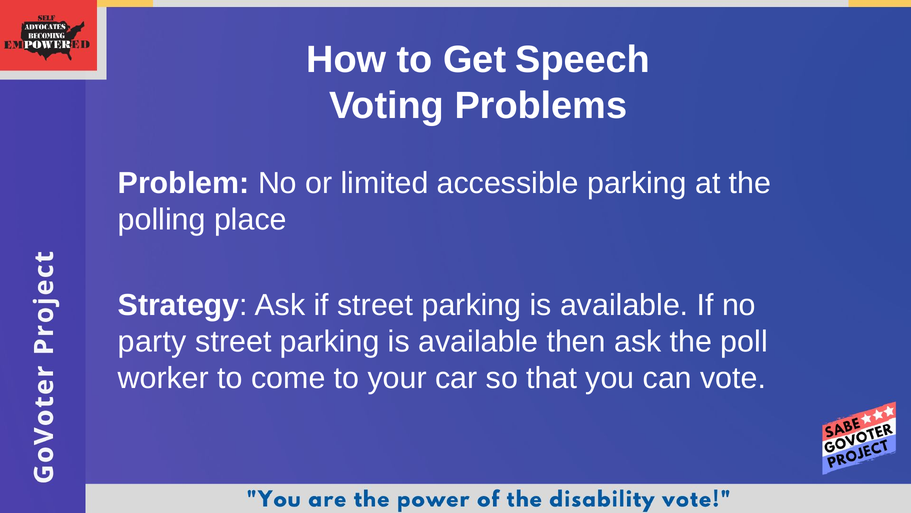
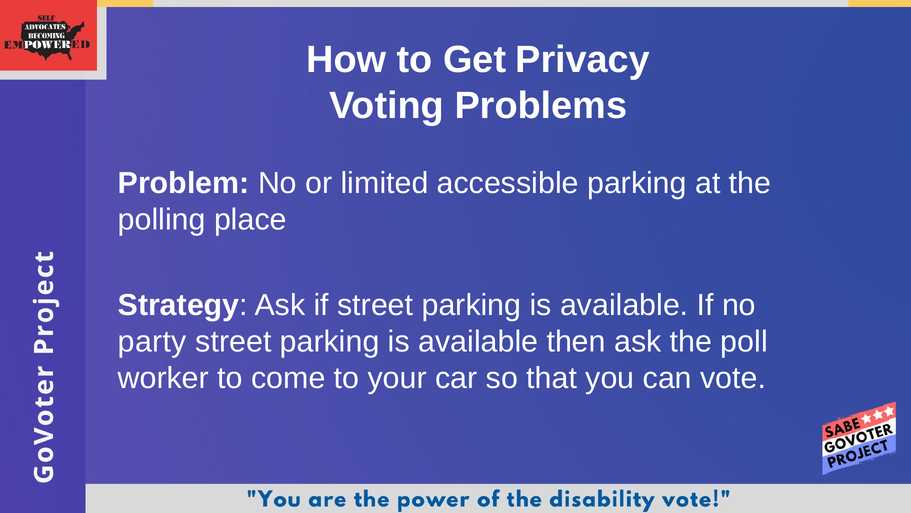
Speech: Speech -> Privacy
